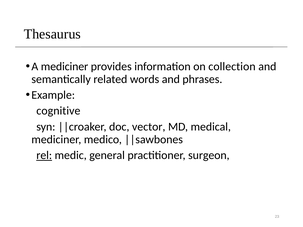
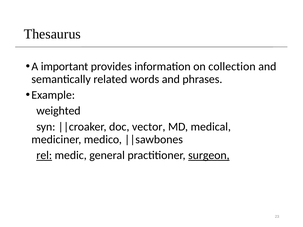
A mediciner: mediciner -> important
cognitive: cognitive -> weighted
surgeon underline: none -> present
